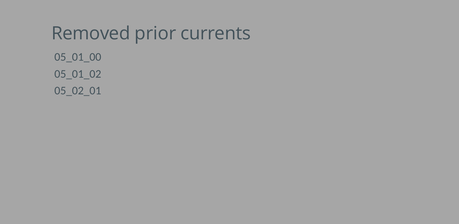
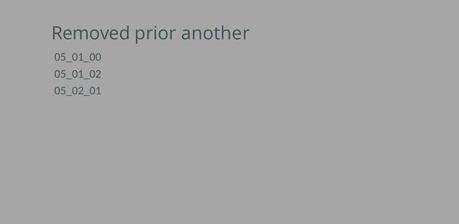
currents: currents -> another
